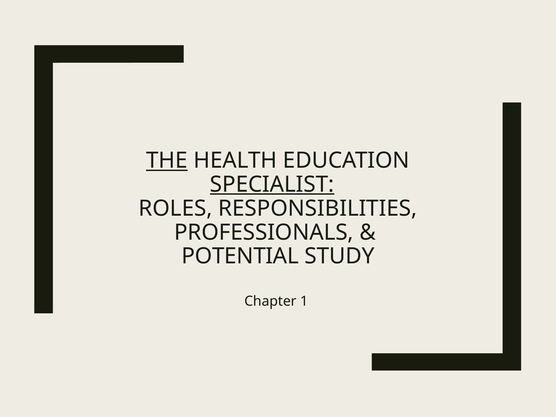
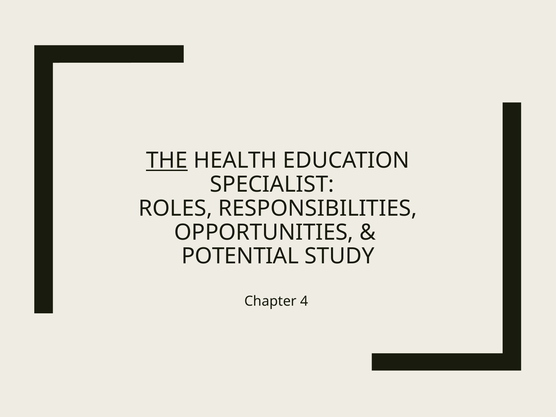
SPECIALIST underline: present -> none
PROFESSIONALS: PROFESSIONALS -> OPPORTUNITIES
1: 1 -> 4
